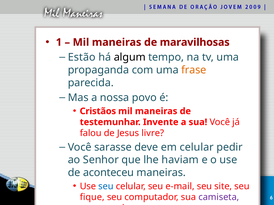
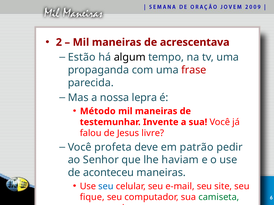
1: 1 -> 2
maravilhosas: maravilhosas -> acrescentava
frase colour: orange -> red
povo: povo -> lepra
Cristãos: Cristãos -> Método
sarasse: sarasse -> profeta
em celular: celular -> patrão
camiseta colour: purple -> green
